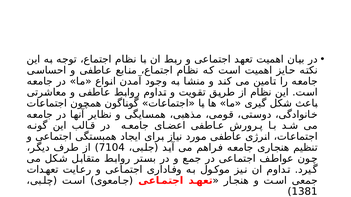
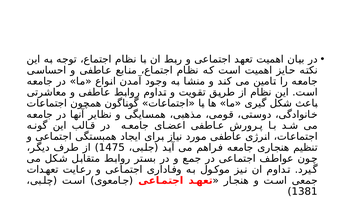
7104: 7104 -> 1475
